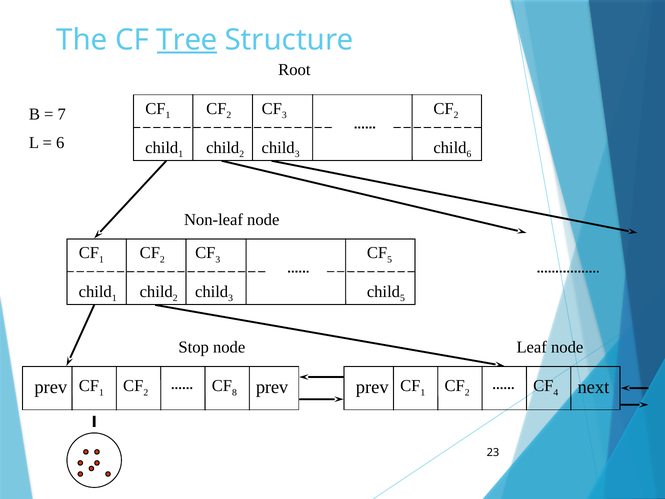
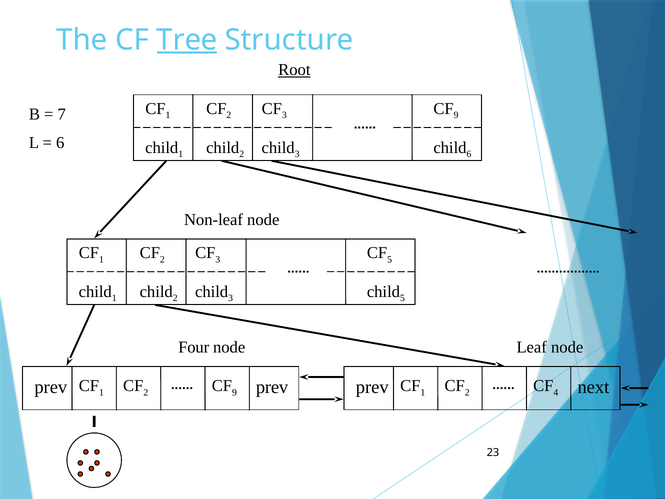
Root underline: none -> present
2 at (456, 115): 2 -> 9
Stop: Stop -> Four
8 at (234, 392): 8 -> 9
